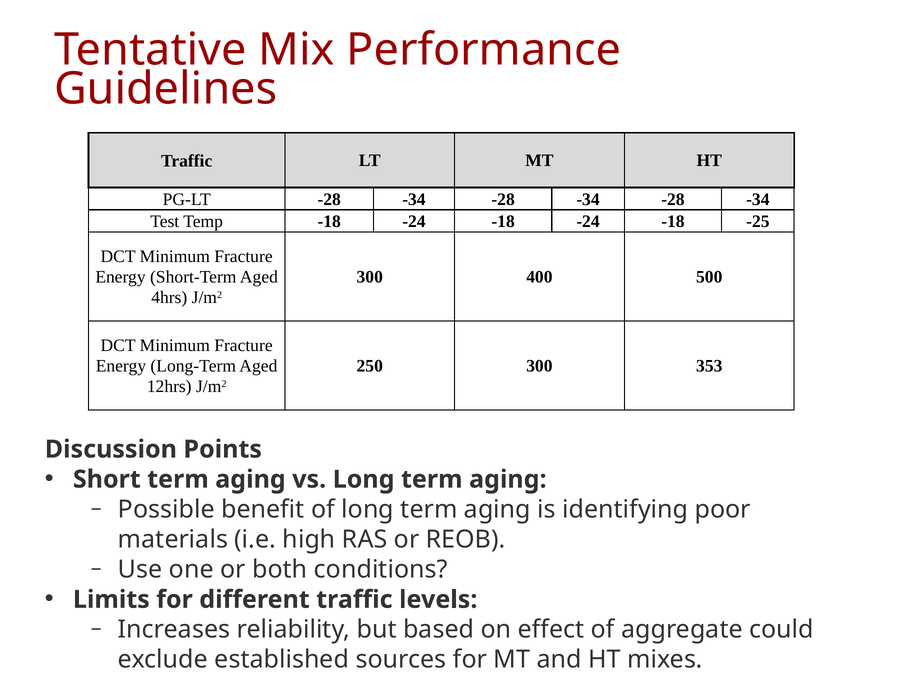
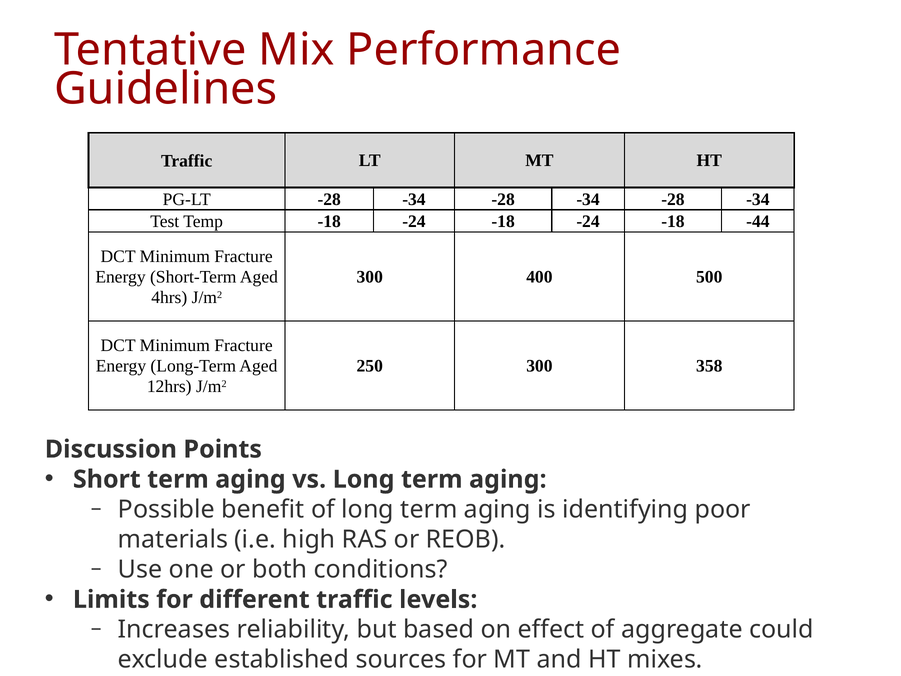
-25: -25 -> -44
353: 353 -> 358
